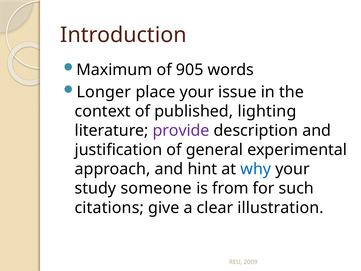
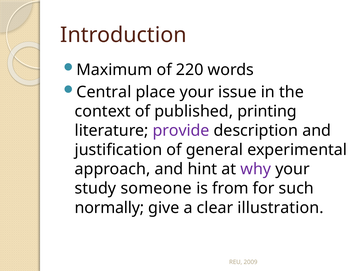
905: 905 -> 220
Longer: Longer -> Central
lighting: lighting -> printing
why colour: blue -> purple
citations: citations -> normally
